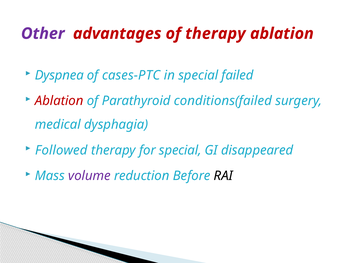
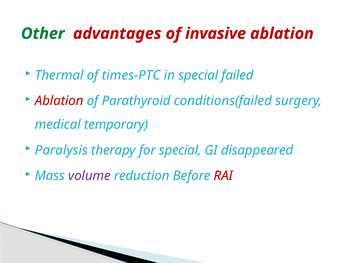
Other colour: purple -> green
of therapy: therapy -> invasive
Dyspnea: Dyspnea -> Thermal
cases-PTC: cases-PTC -> times-PTC
dysphagia: dysphagia -> temporary
Followed: Followed -> Paralysis
RAI colour: black -> red
